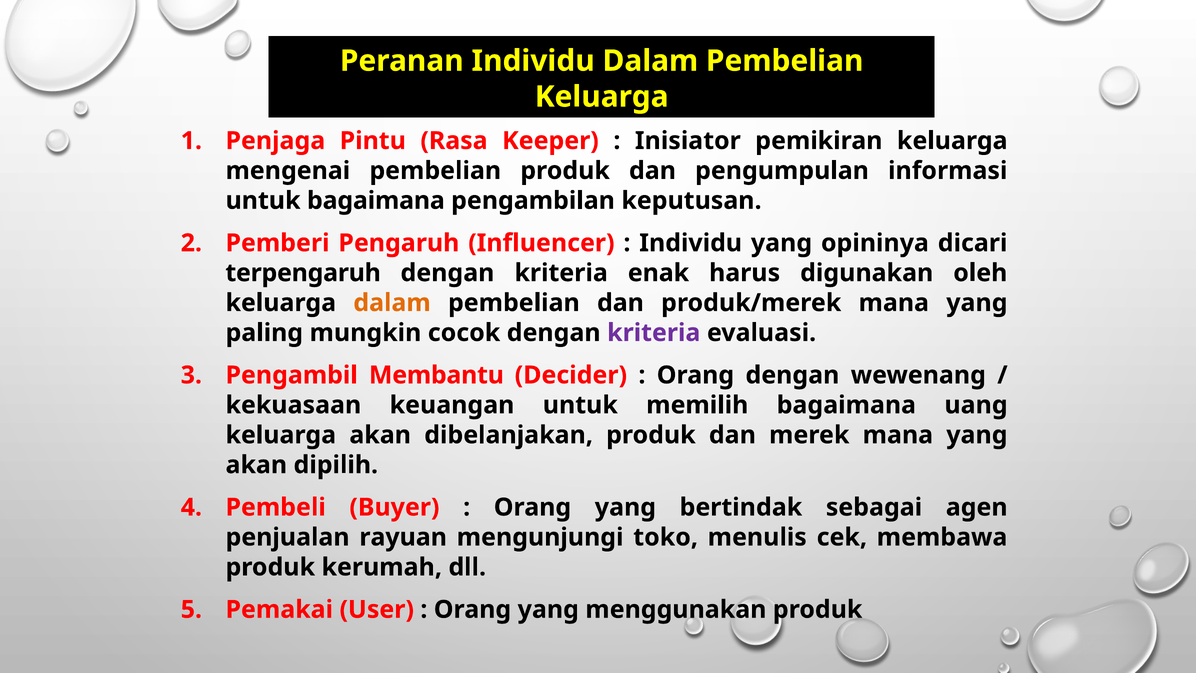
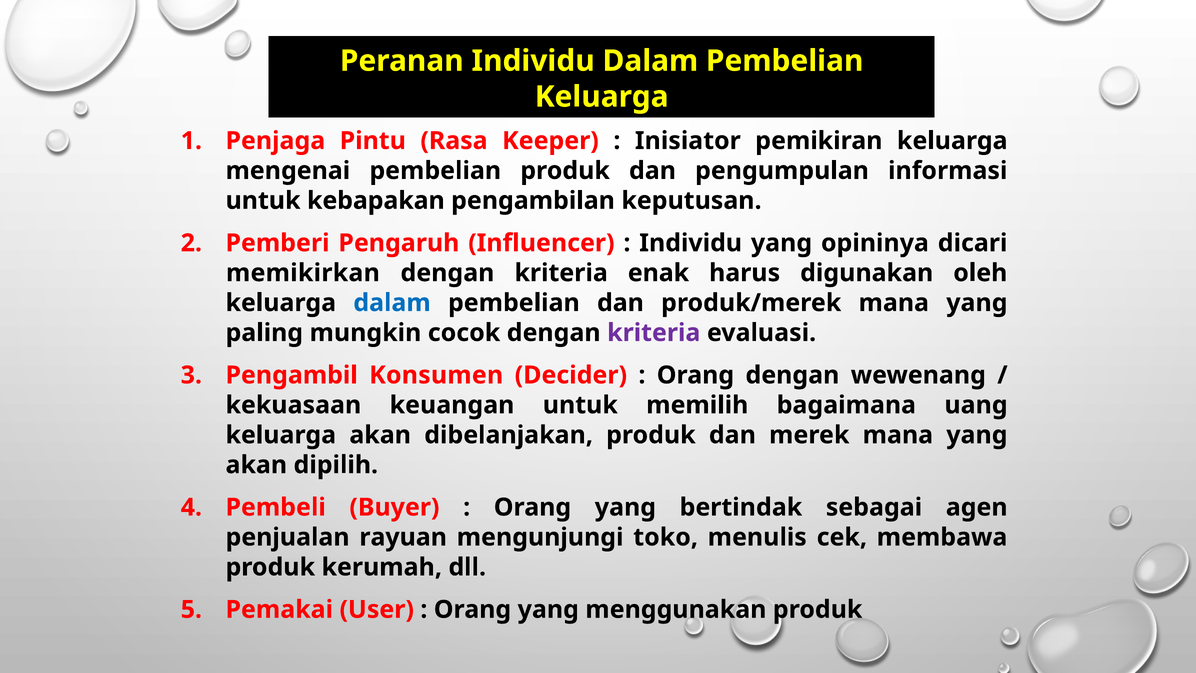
untuk bagaimana: bagaimana -> kebapakan
terpengaruh: terpengaruh -> memikirkan
dalam at (392, 303) colour: orange -> blue
Membantu: Membantu -> Konsumen
